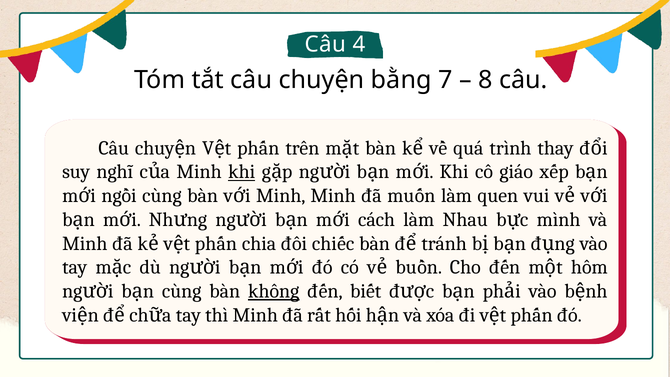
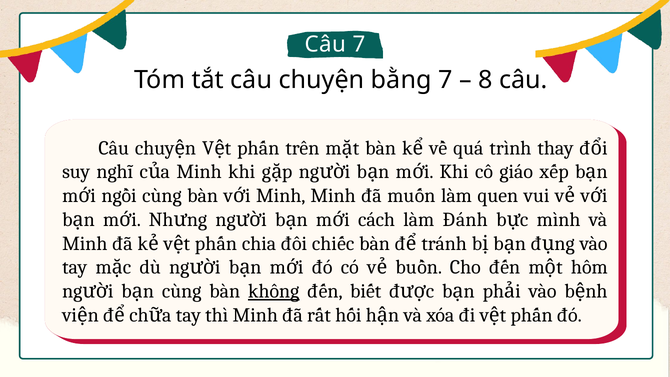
Câu 4: 4 -> 7
khi at (242, 172) underline: present -> none
Nhau: Nhau -> Đánh
